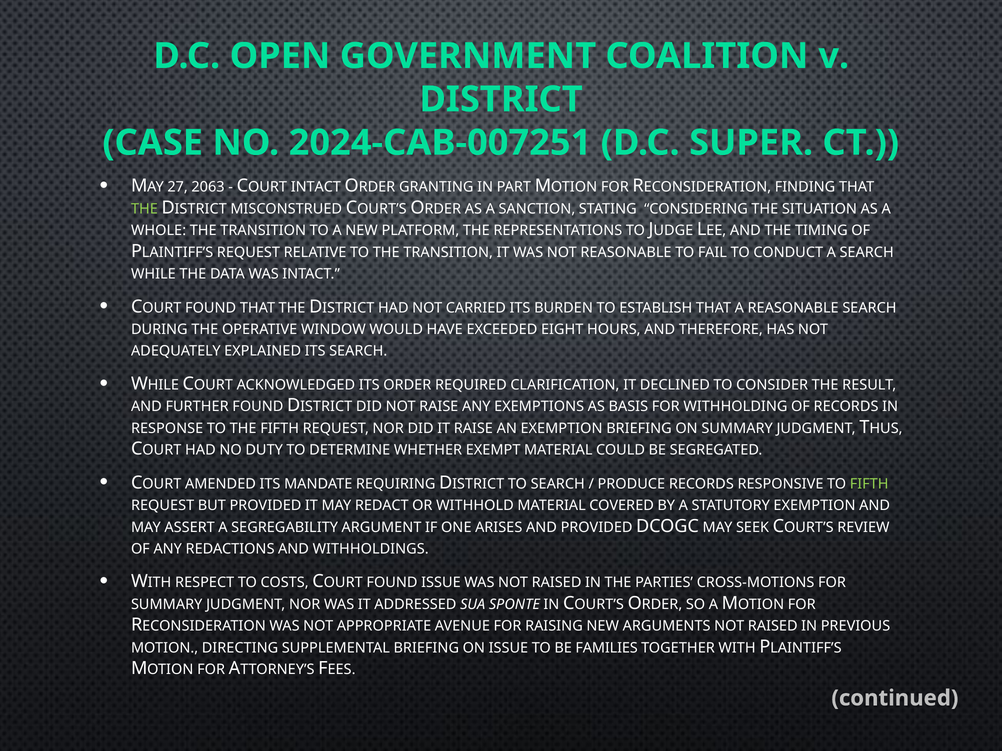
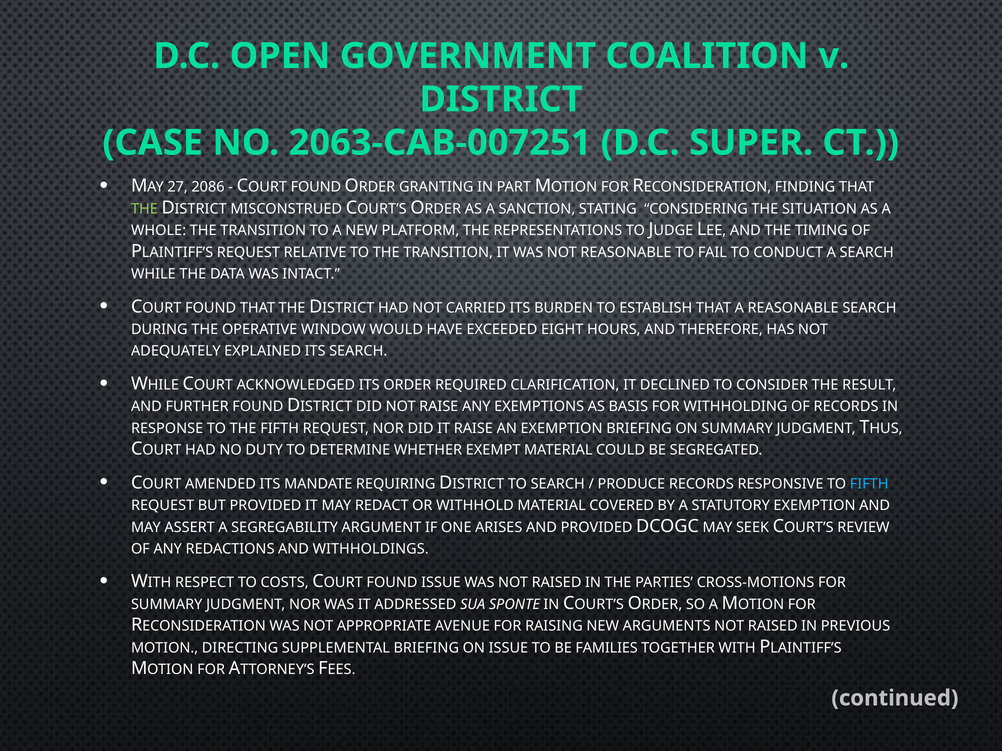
2024-CAB-007251: 2024-CAB-007251 -> 2063-CAB-007251
2063: 2063 -> 2086
INTACT at (316, 187): INTACT -> FOUND
FIFTH at (869, 484) colour: light green -> light blue
